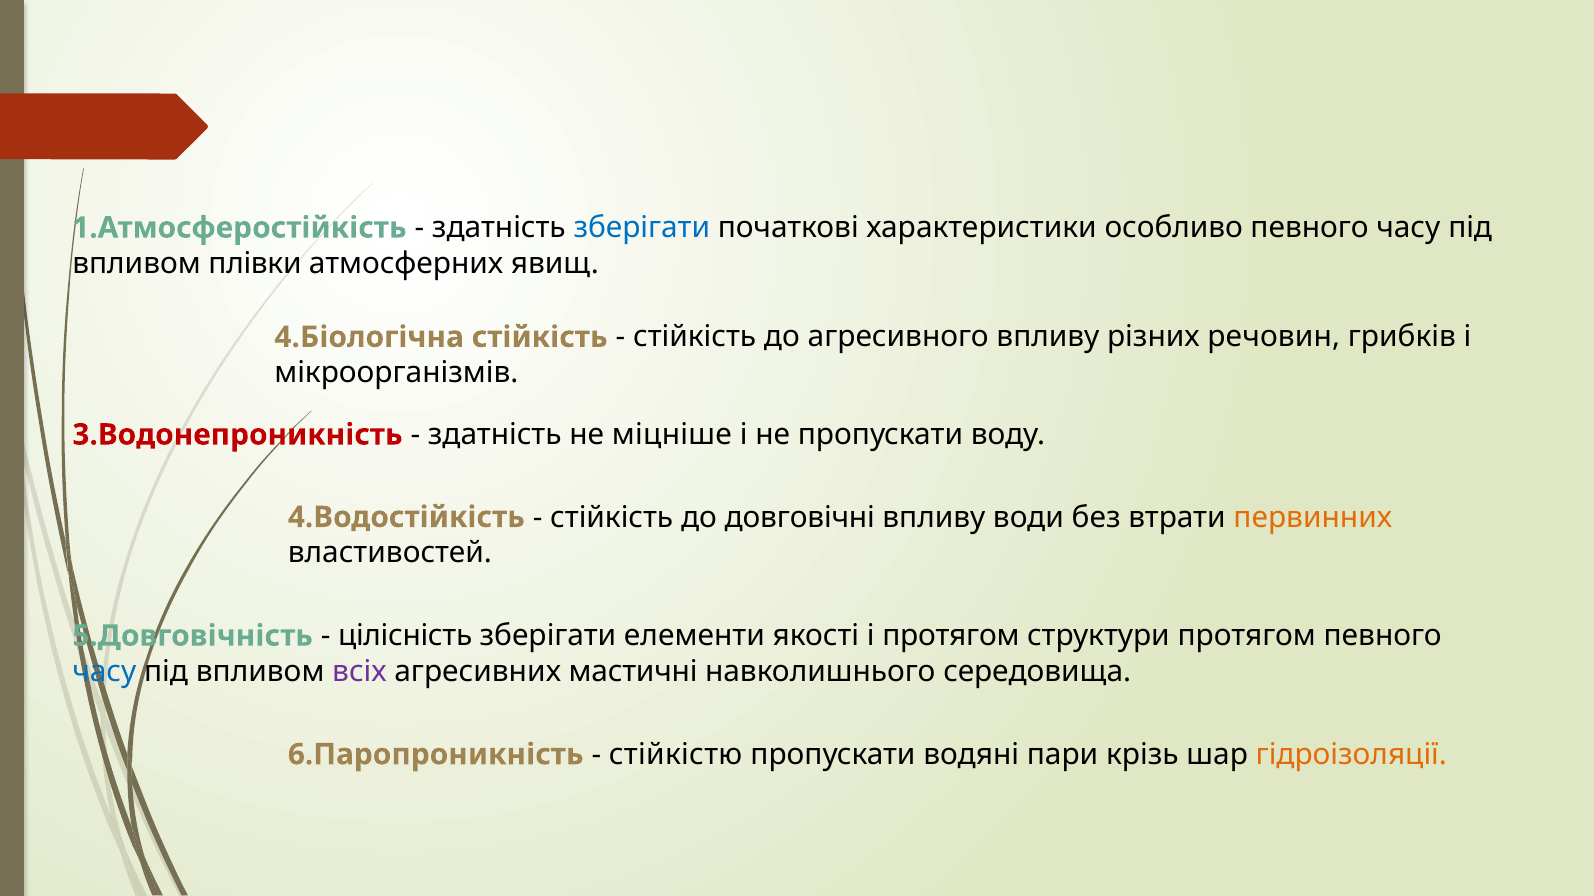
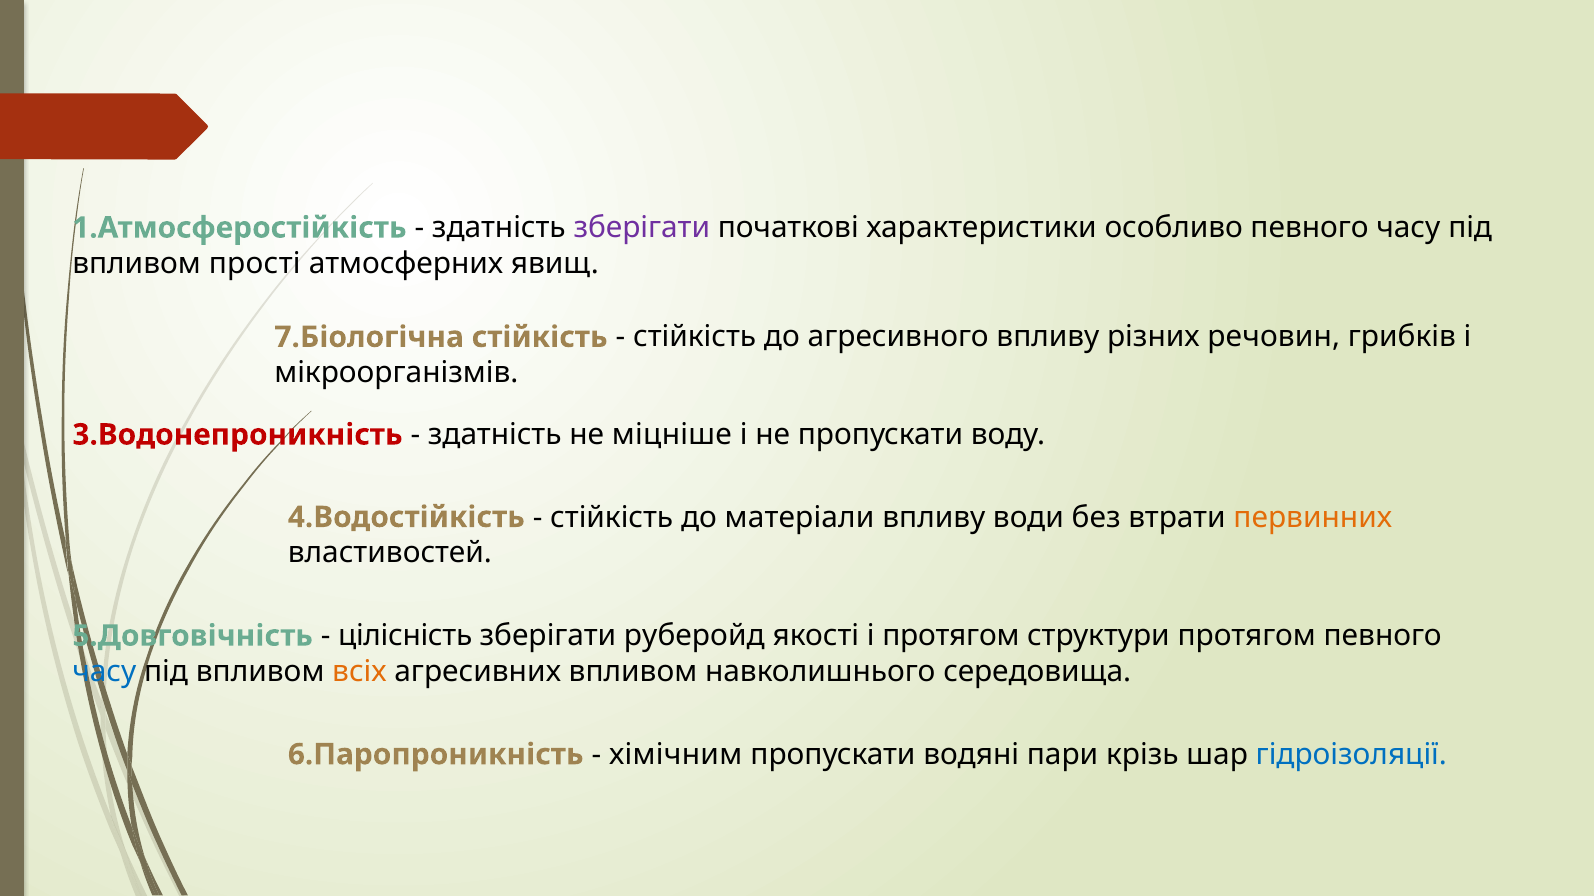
зберігати at (642, 228) colour: blue -> purple
плівки: плівки -> прості
4.Біологічна: 4.Біологічна -> 7.Біологічна
довговічні: довговічні -> матеріали
елементи: елементи -> руберойд
всіх colour: purple -> orange
агресивних мастичні: мастичні -> впливом
стійкістю: стійкістю -> хімічним
гідроізоляції colour: orange -> blue
